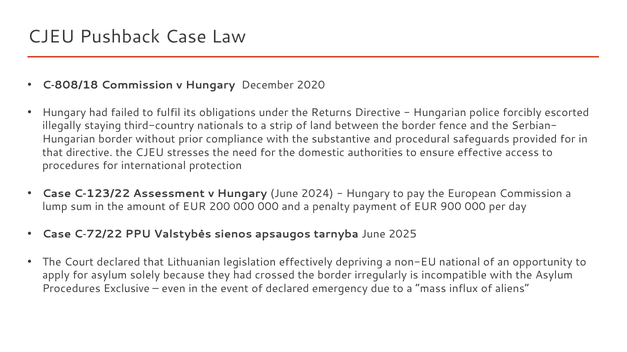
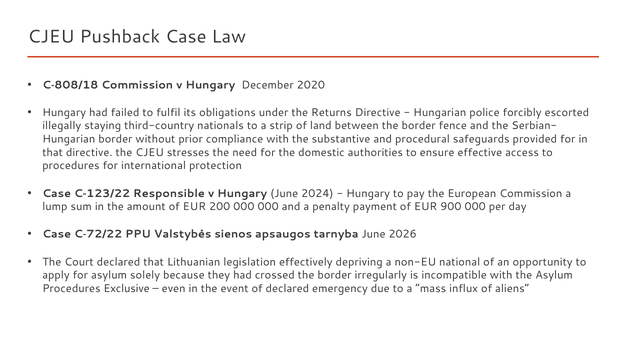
Assessment: Assessment -> Responsible
2025: 2025 -> 2026
